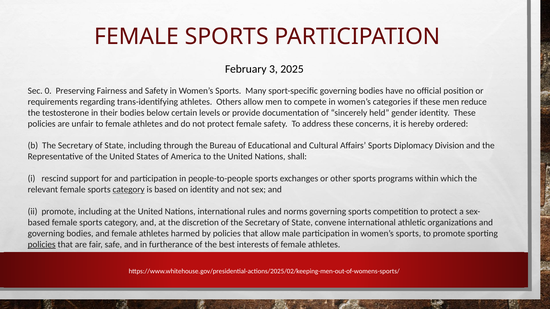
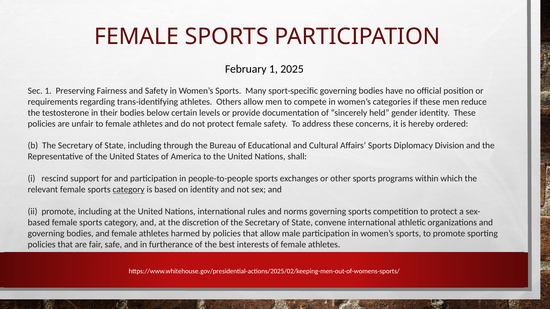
February 3: 3 -> 1
Sec 0: 0 -> 1
policies at (42, 245) underline: present -> none
